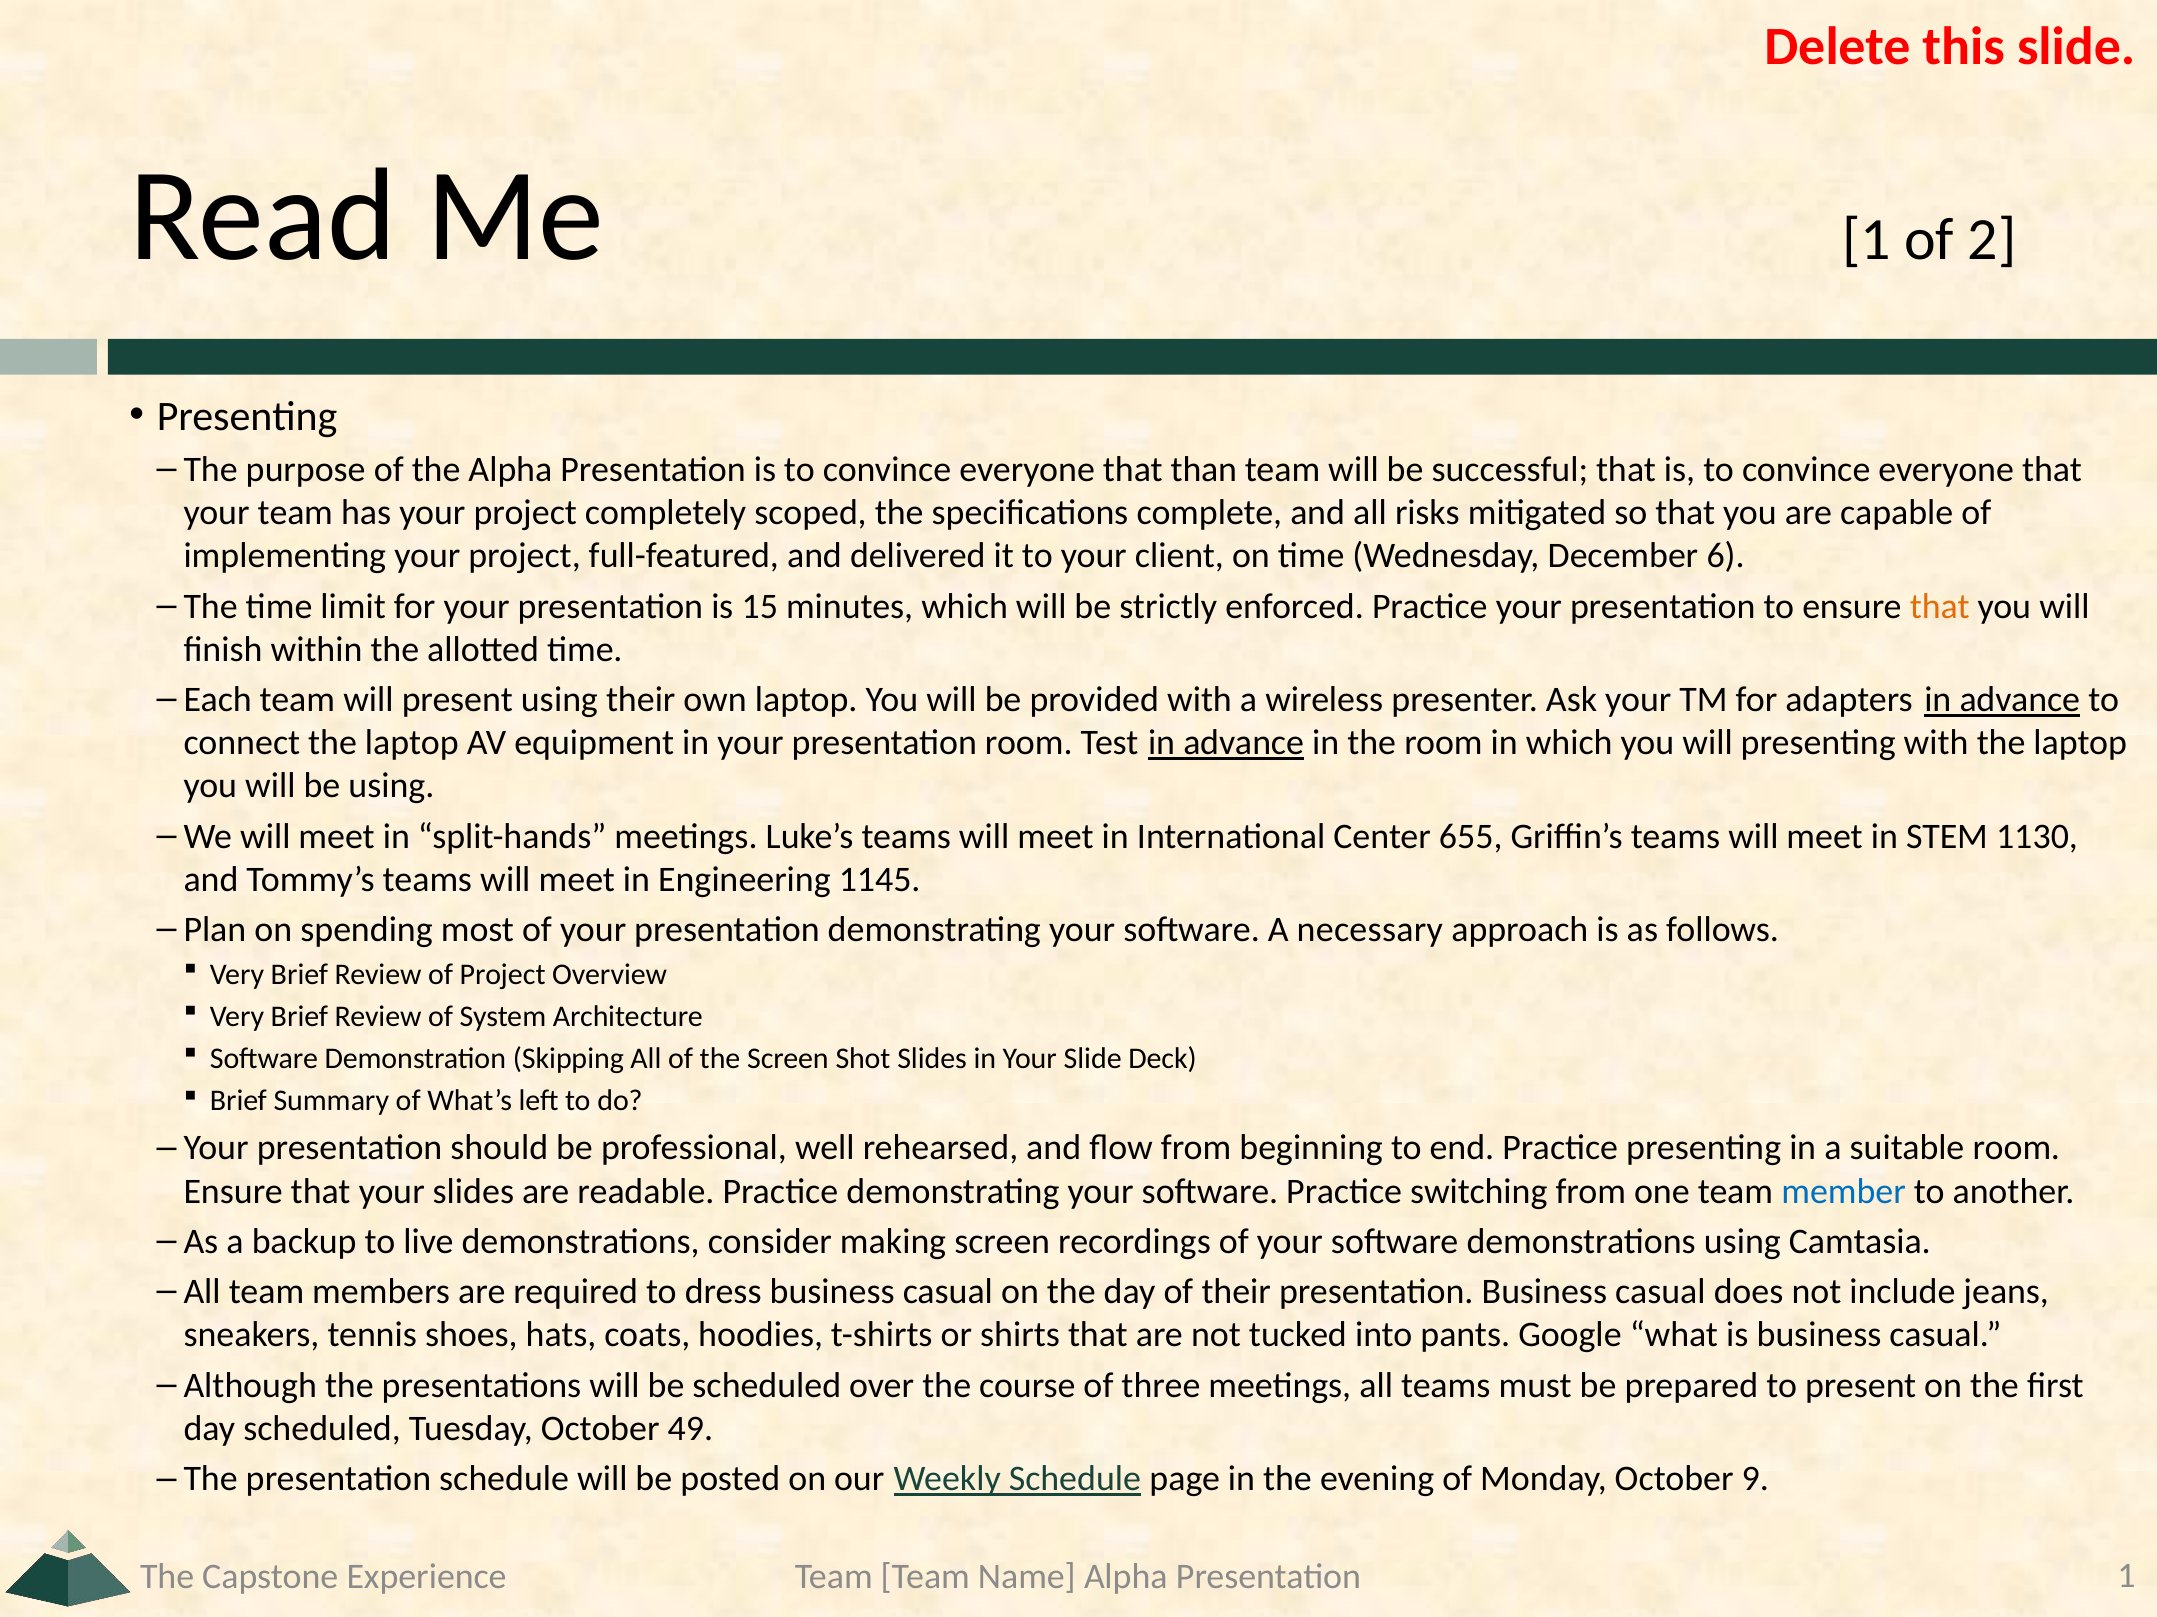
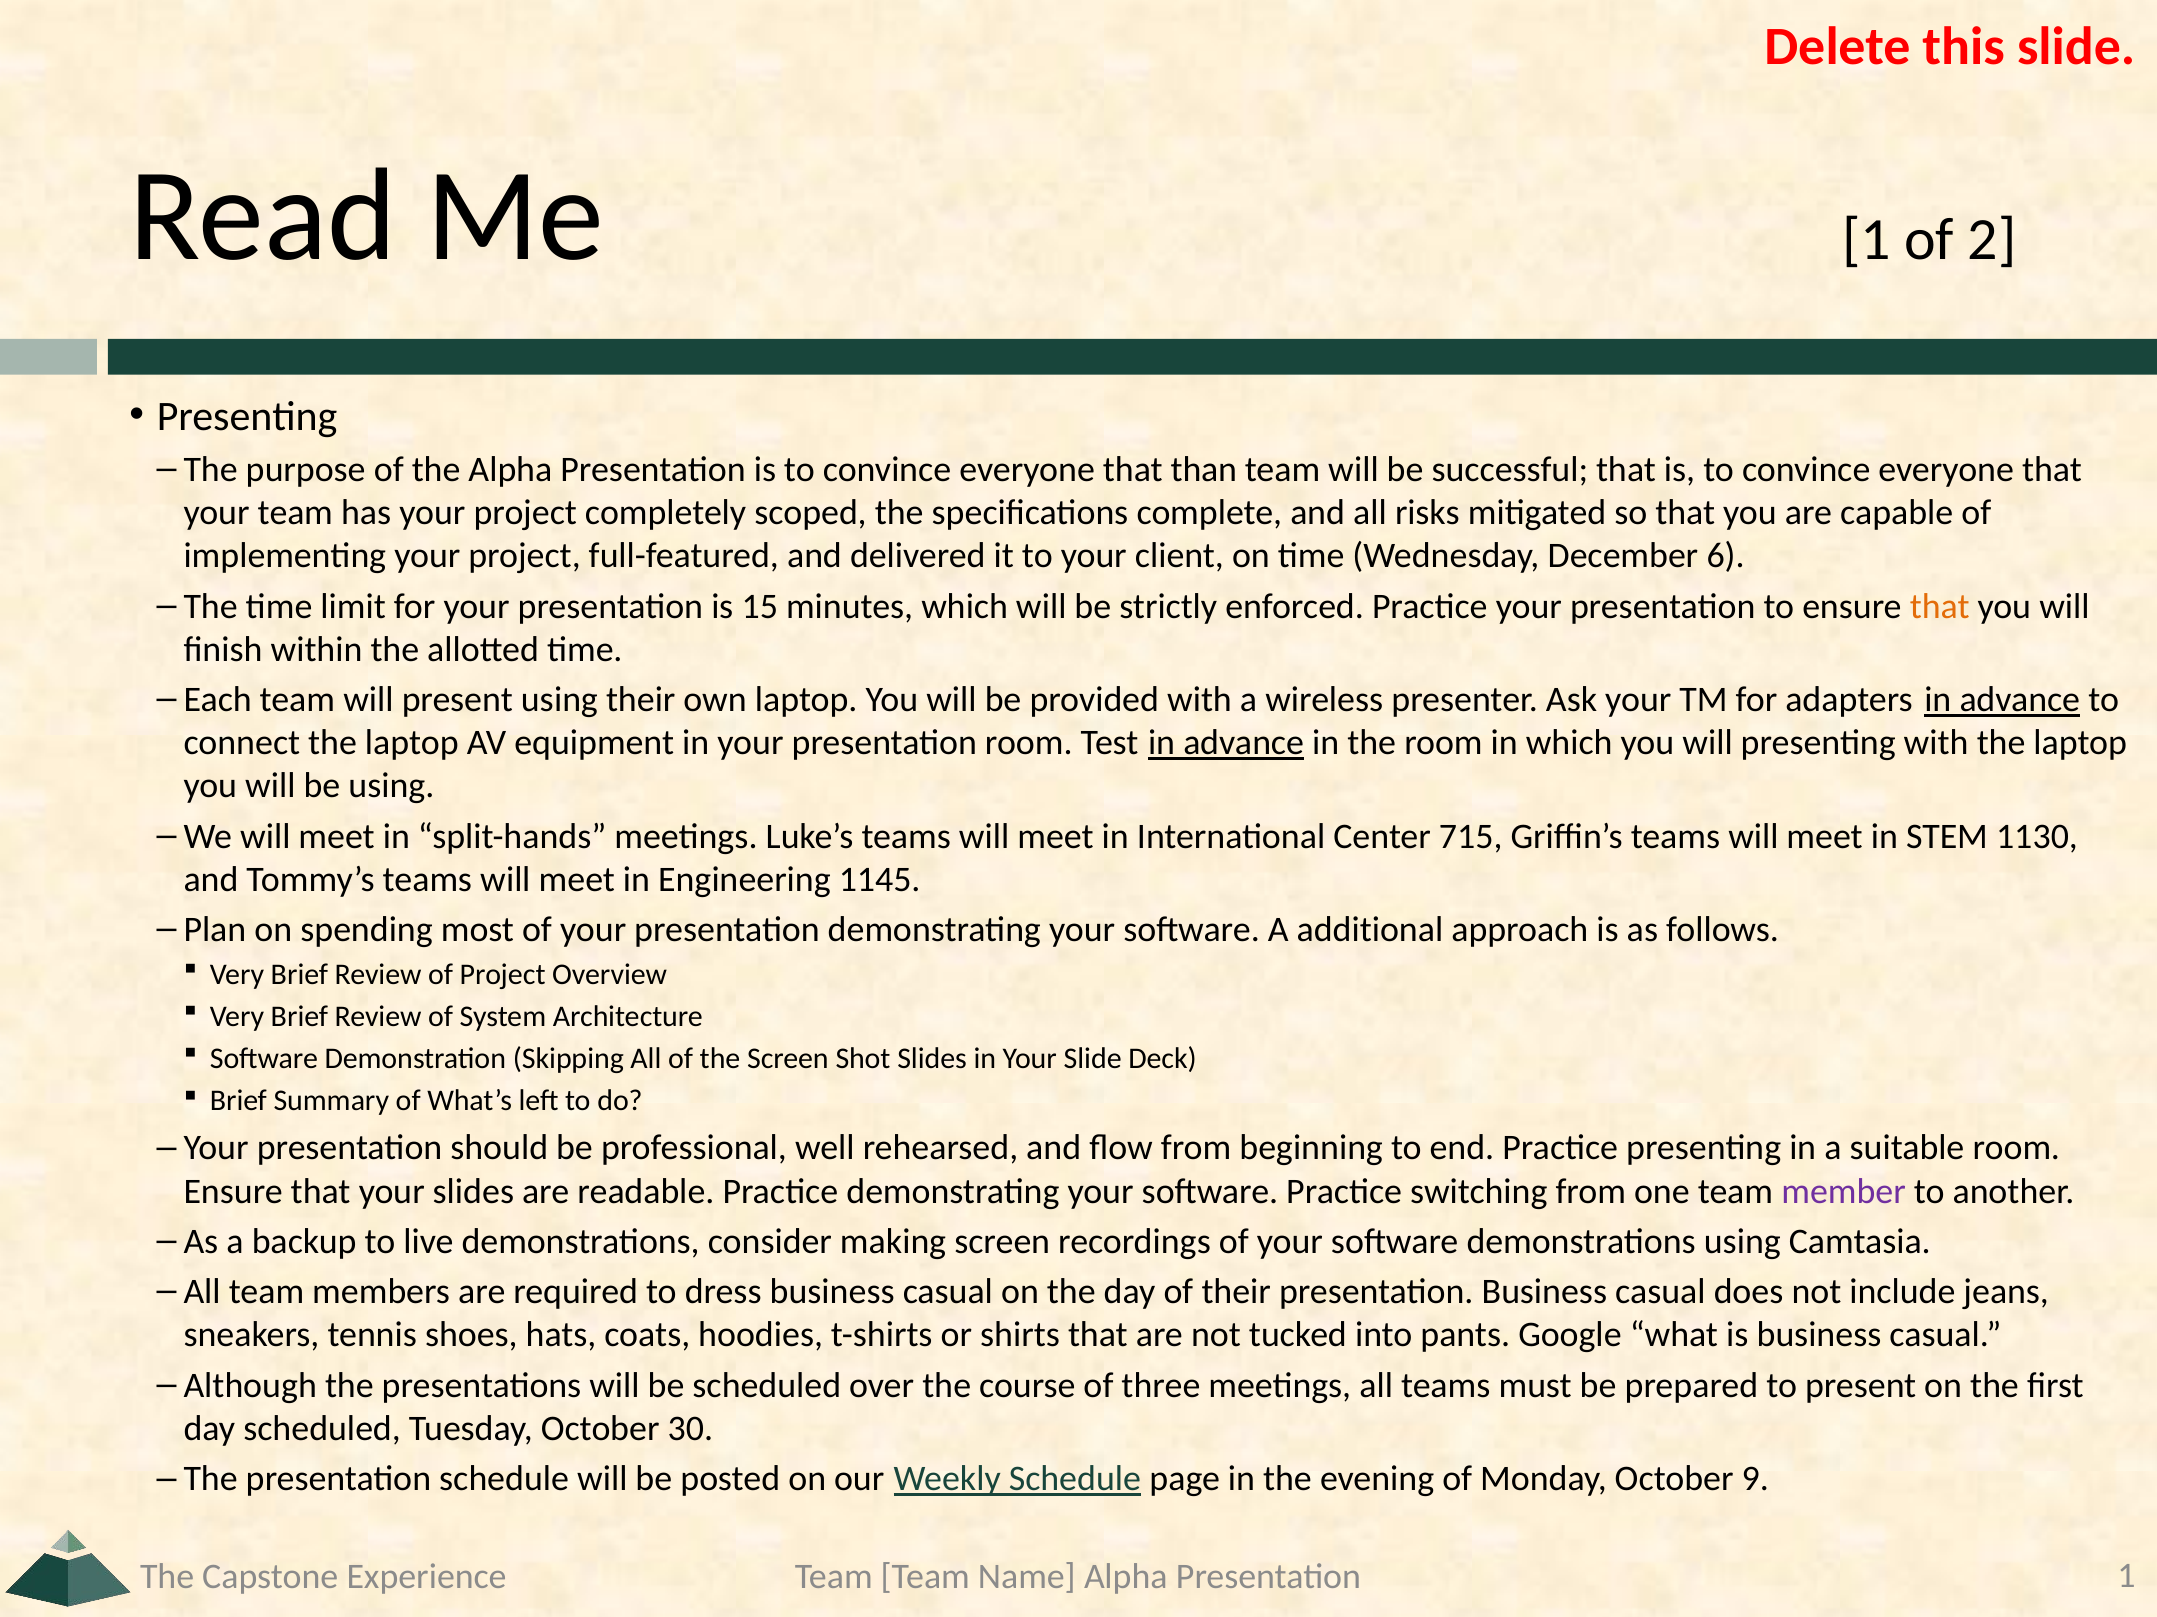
655: 655 -> 715
necessary: necessary -> additional
member colour: blue -> purple
49: 49 -> 30
